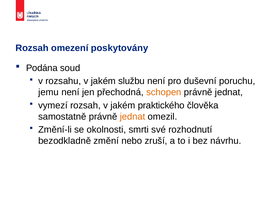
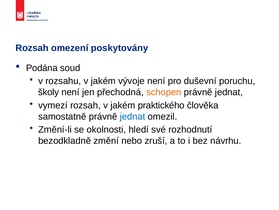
službu: službu -> vývoje
jemu: jemu -> školy
jednat at (133, 116) colour: orange -> blue
smrti: smrti -> hledí
